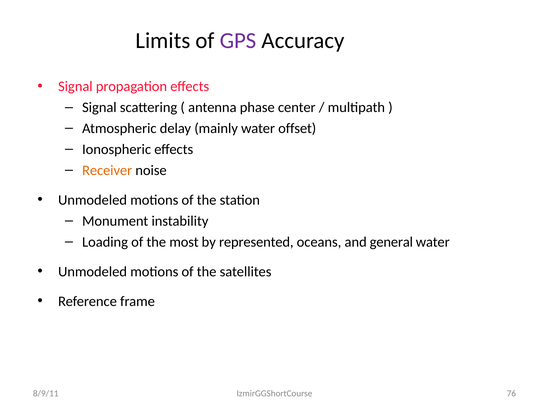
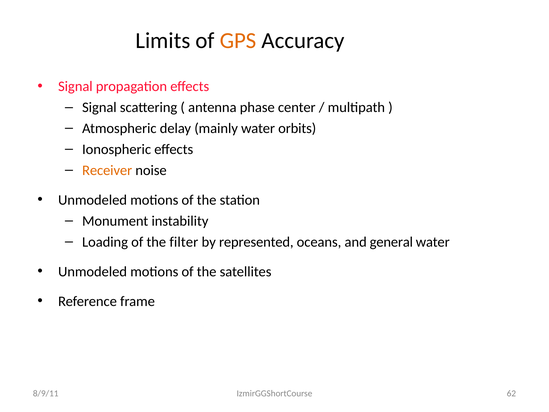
GPS colour: purple -> orange
offset: offset -> orbits
most: most -> filter
76: 76 -> 62
